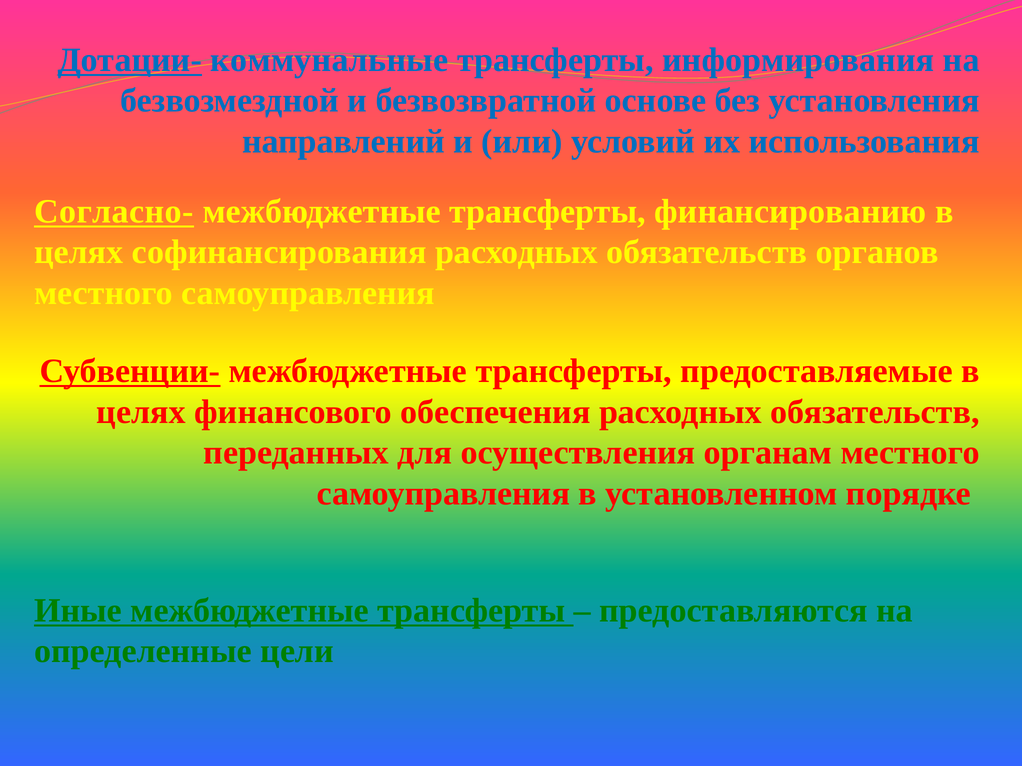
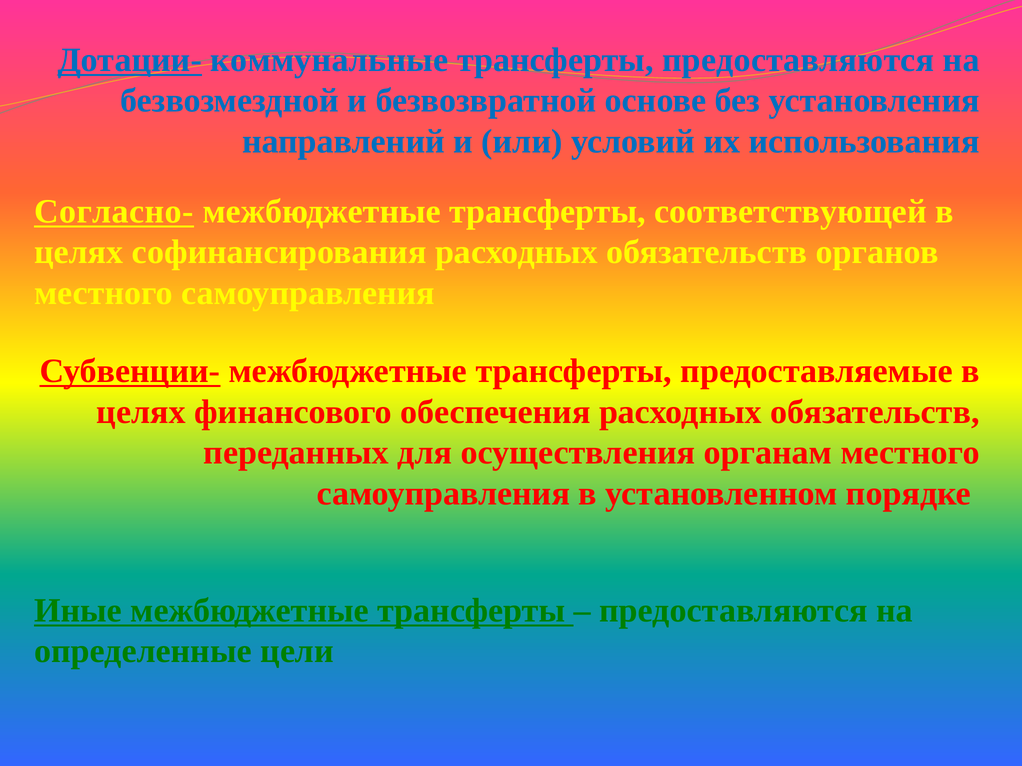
трансферты информирования: информирования -> предоставляются
финансированию: финансированию -> соответствующей
